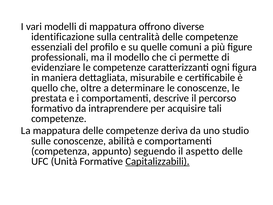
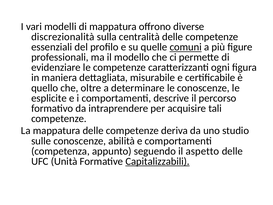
identificazione: identificazione -> discrezionalità
comuni underline: none -> present
prestata: prestata -> esplicite
